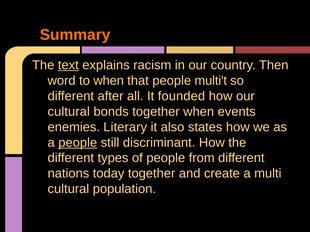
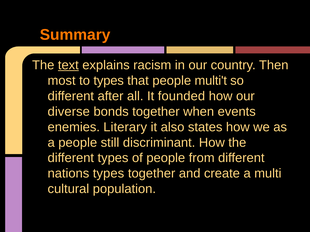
word: word -> most
to when: when -> types
cultural at (69, 112): cultural -> diverse
people at (78, 143) underline: present -> none
nations today: today -> types
